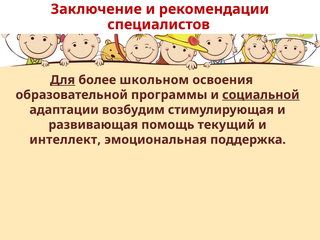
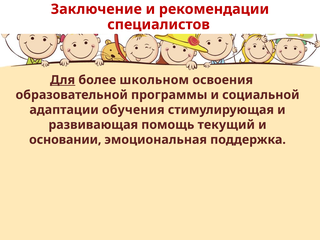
социальной underline: present -> none
возбудим: возбудим -> обучения
интеллект: интеллект -> основании
